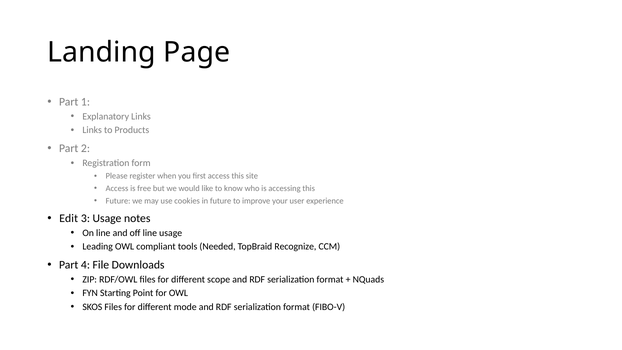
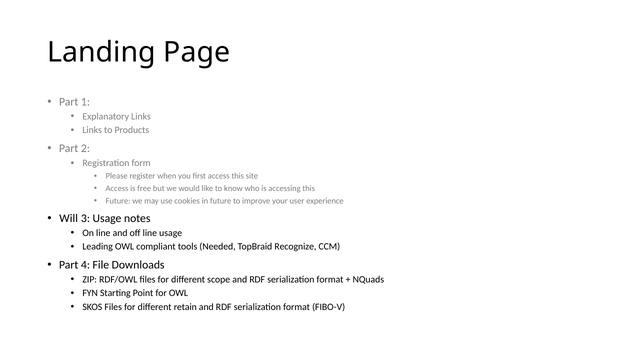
Edit: Edit -> Will
mode: mode -> retain
